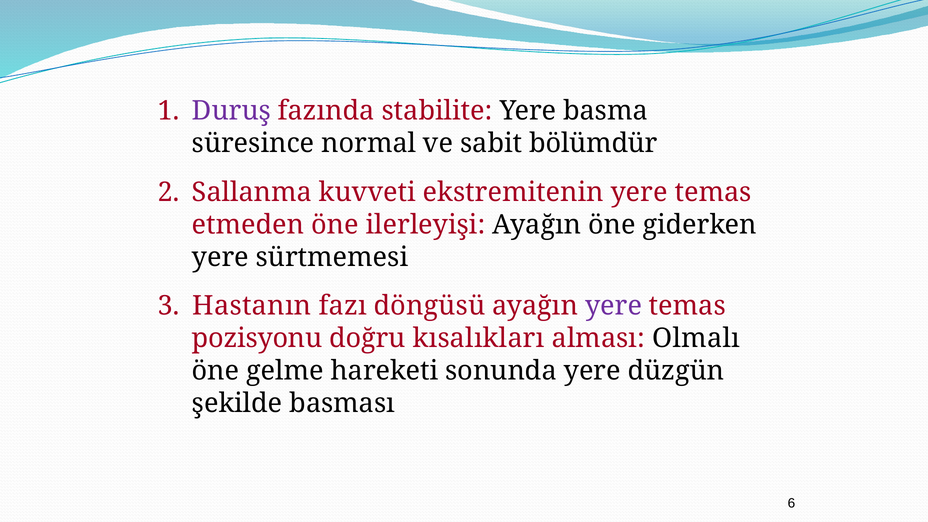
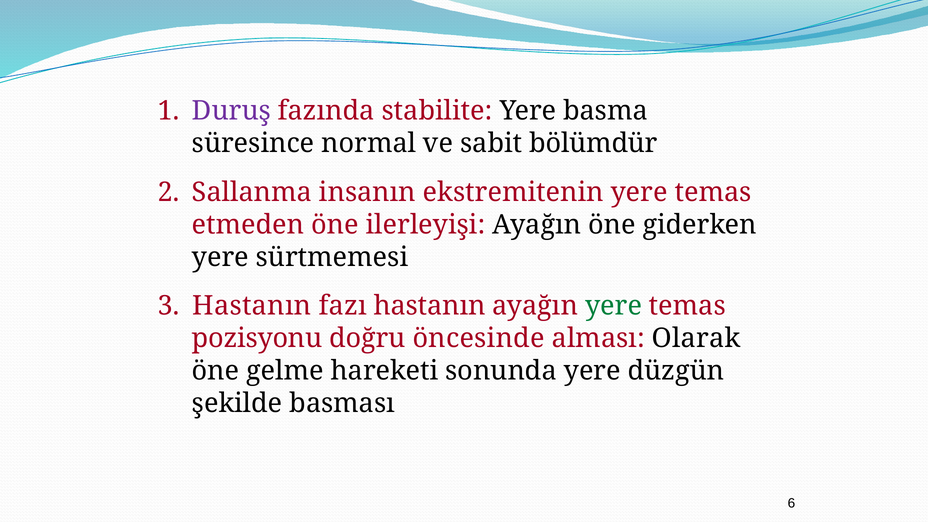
kuvveti: kuvveti -> insanın
fazı döngüsü: döngüsü -> hastanın
yere at (614, 306) colour: purple -> green
kısalıkları: kısalıkları -> öncesinde
Olmalı: Olmalı -> Olarak
